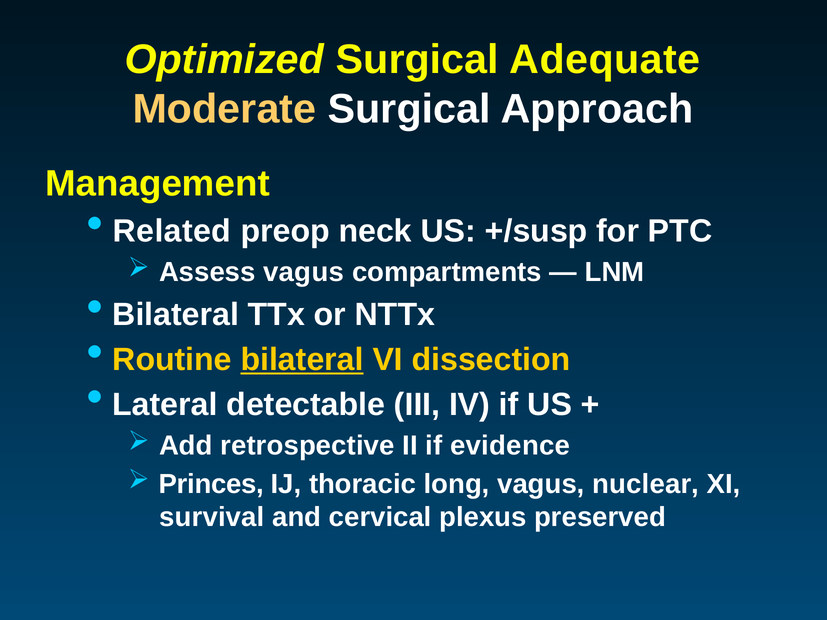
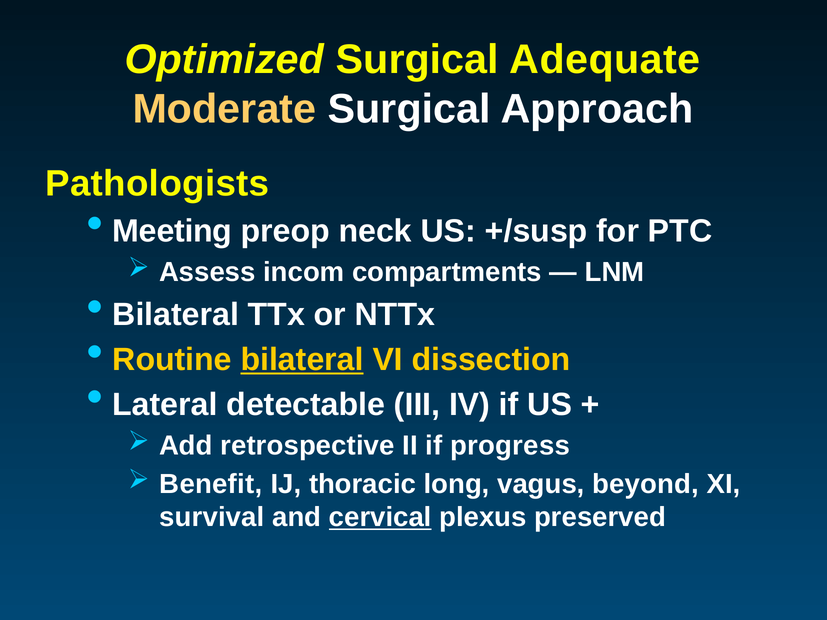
Management: Management -> Pathologists
Related: Related -> Meeting
Assess vagus: vagus -> incom
evidence: evidence -> progress
Princes: Princes -> Benefit
nuclear: nuclear -> beyond
cervical underline: none -> present
